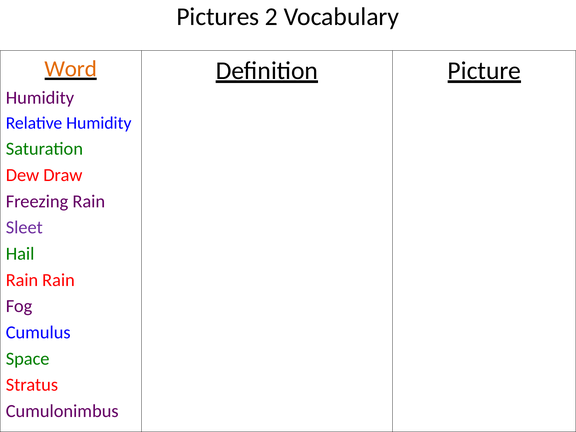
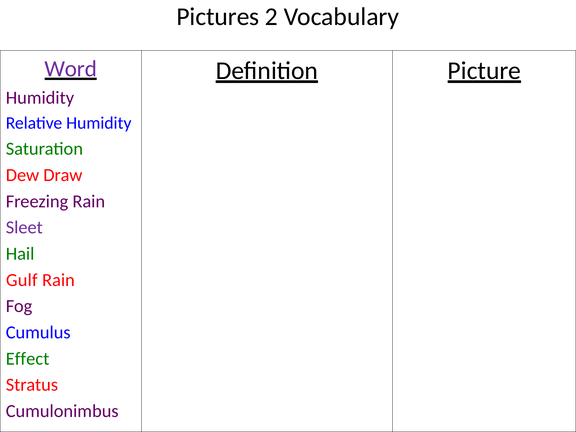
Word colour: orange -> purple
Rain at (22, 280): Rain -> Gulf
Space: Space -> Effect
